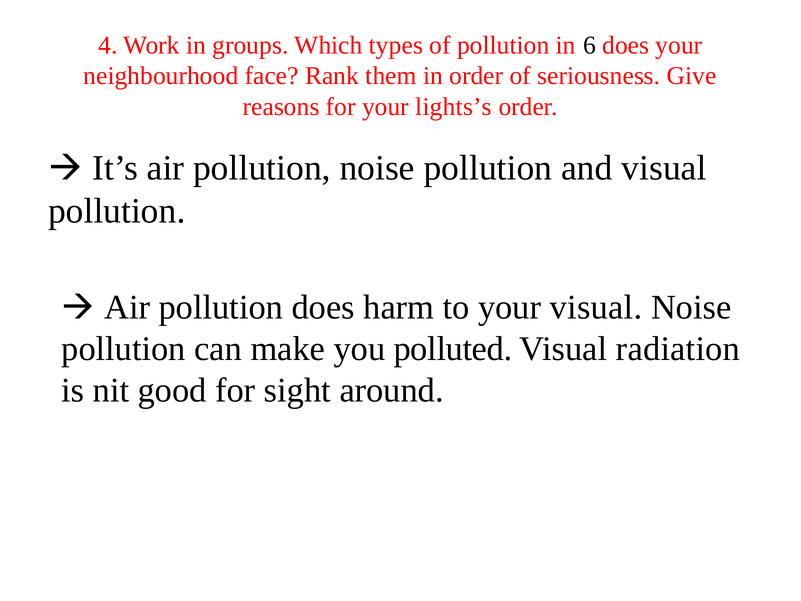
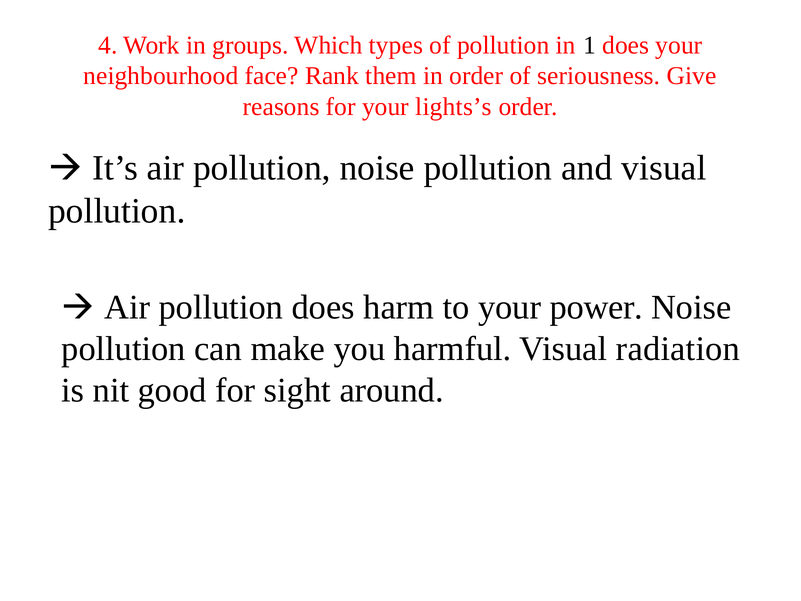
6: 6 -> 1
your visual: visual -> power
polluted: polluted -> harmful
